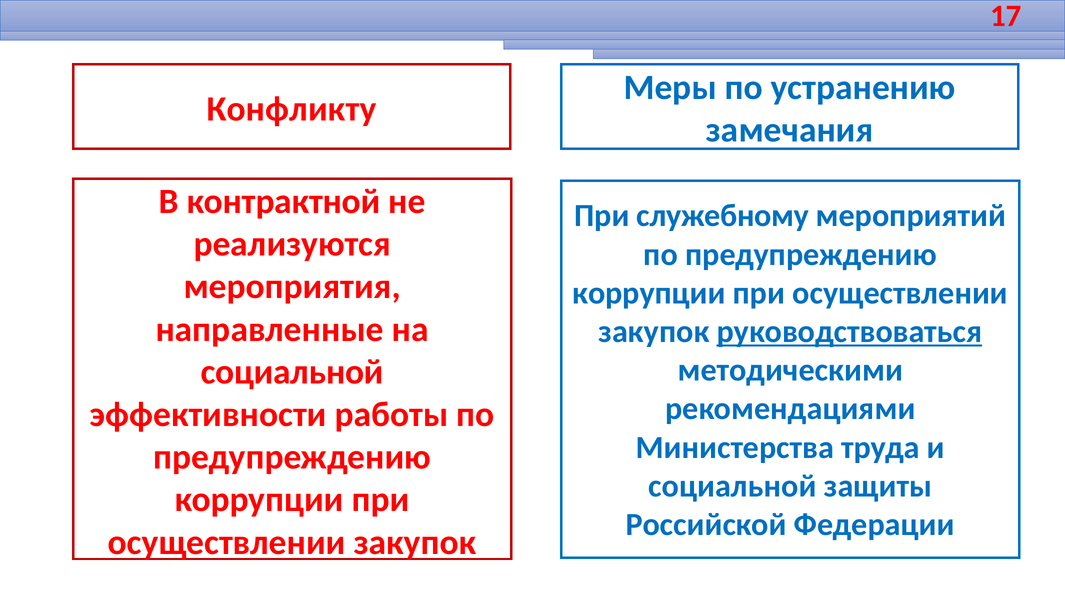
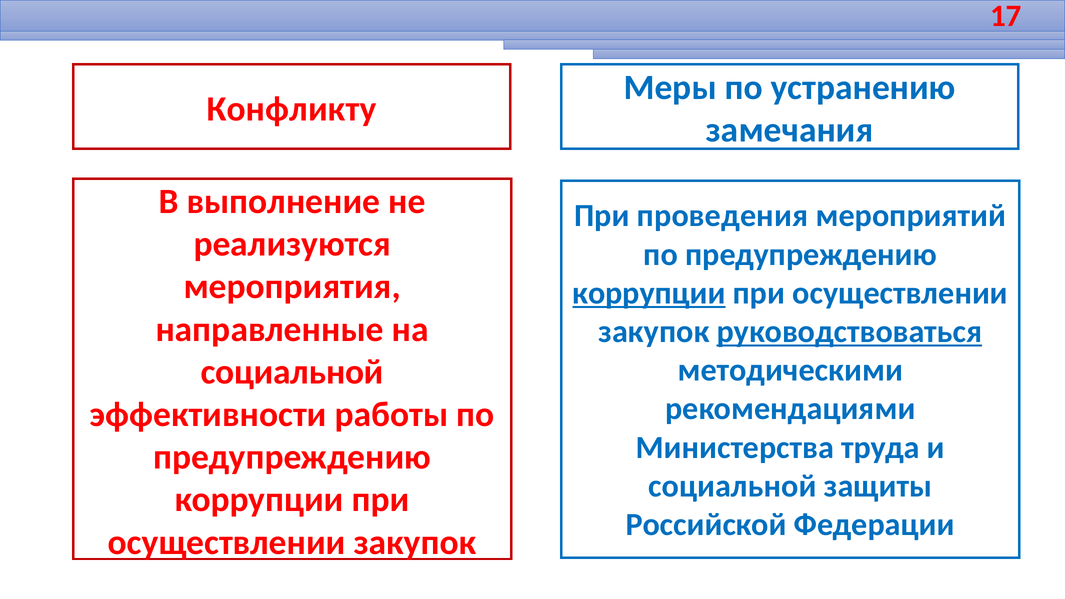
контрактной: контрактной -> выполнение
служебному: служебному -> проведения
коррупции at (649, 293) underline: none -> present
